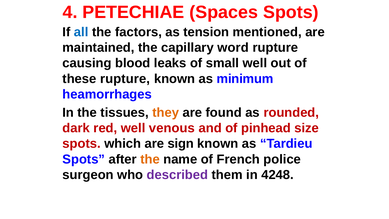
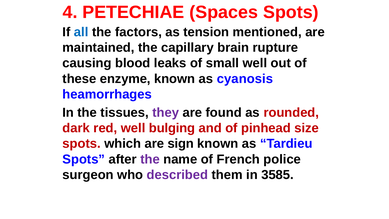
word: word -> brain
these rupture: rupture -> enzyme
minimum: minimum -> cyanosis
they colour: orange -> purple
venous: venous -> bulging
the at (150, 159) colour: orange -> purple
4248: 4248 -> 3585
